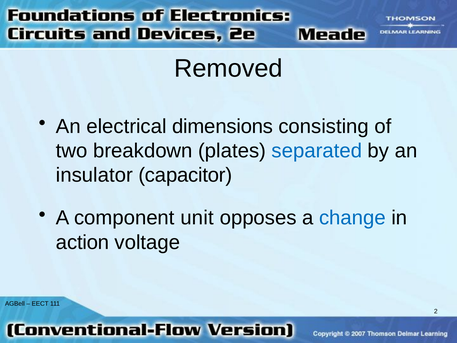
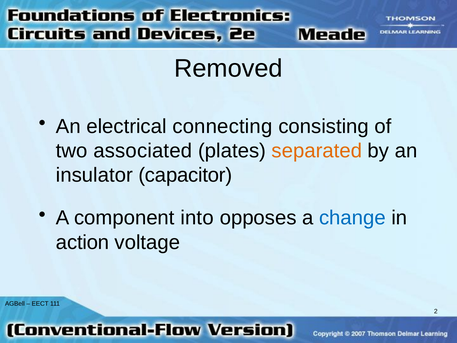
dimensions: dimensions -> connecting
breakdown: breakdown -> associated
separated colour: blue -> orange
unit: unit -> into
